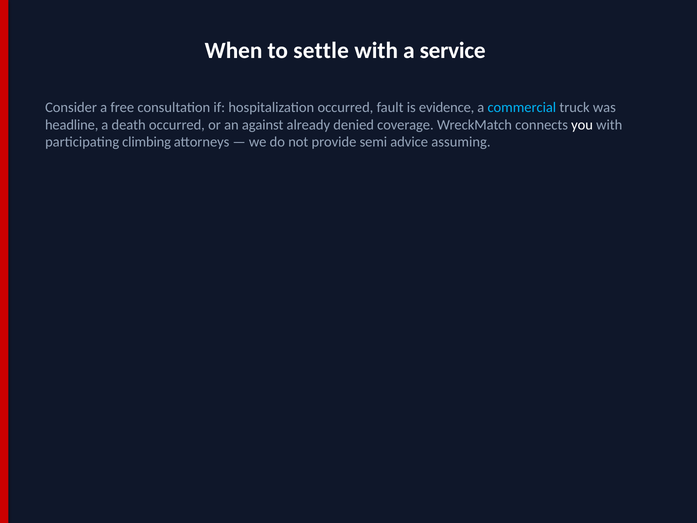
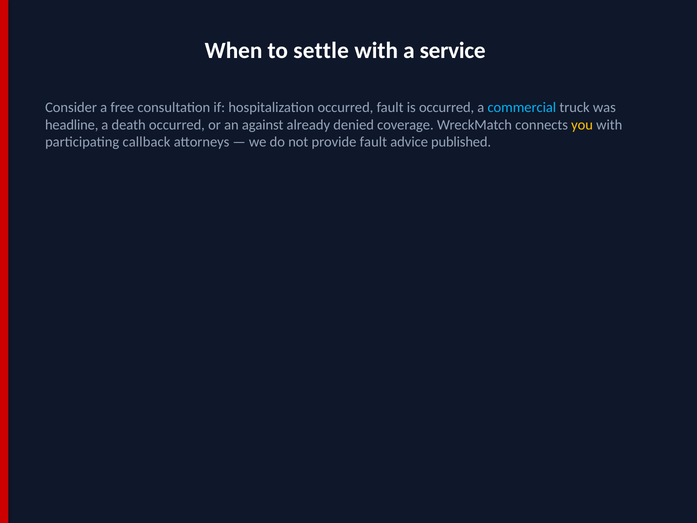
is evidence: evidence -> occurred
you colour: white -> yellow
climbing: climbing -> callback
provide semi: semi -> fault
assuming: assuming -> published
